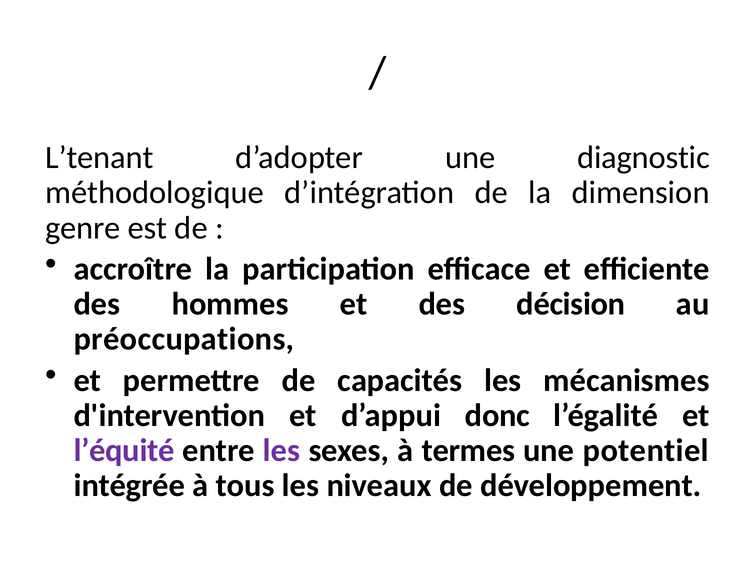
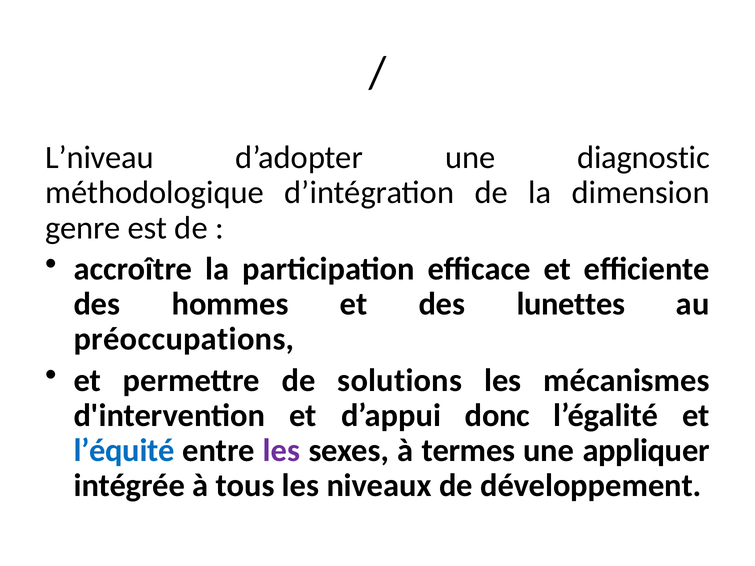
L’tenant: L’tenant -> L’niveau
décision: décision -> lunettes
capacités: capacités -> solutions
l’équité colour: purple -> blue
potentiel: potentiel -> appliquer
